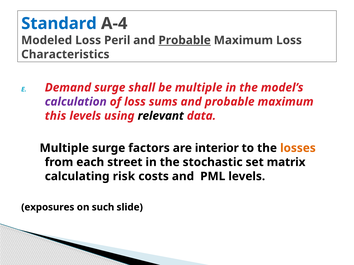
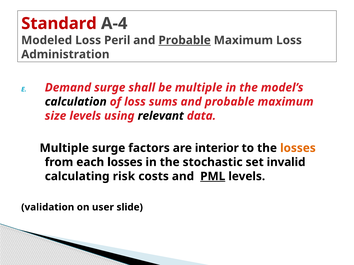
Standard colour: blue -> red
Characteristics: Characteristics -> Administration
calculation colour: purple -> black
this: this -> size
each street: street -> losses
matrix: matrix -> invalid
PML underline: none -> present
exposures: exposures -> validation
such: such -> user
